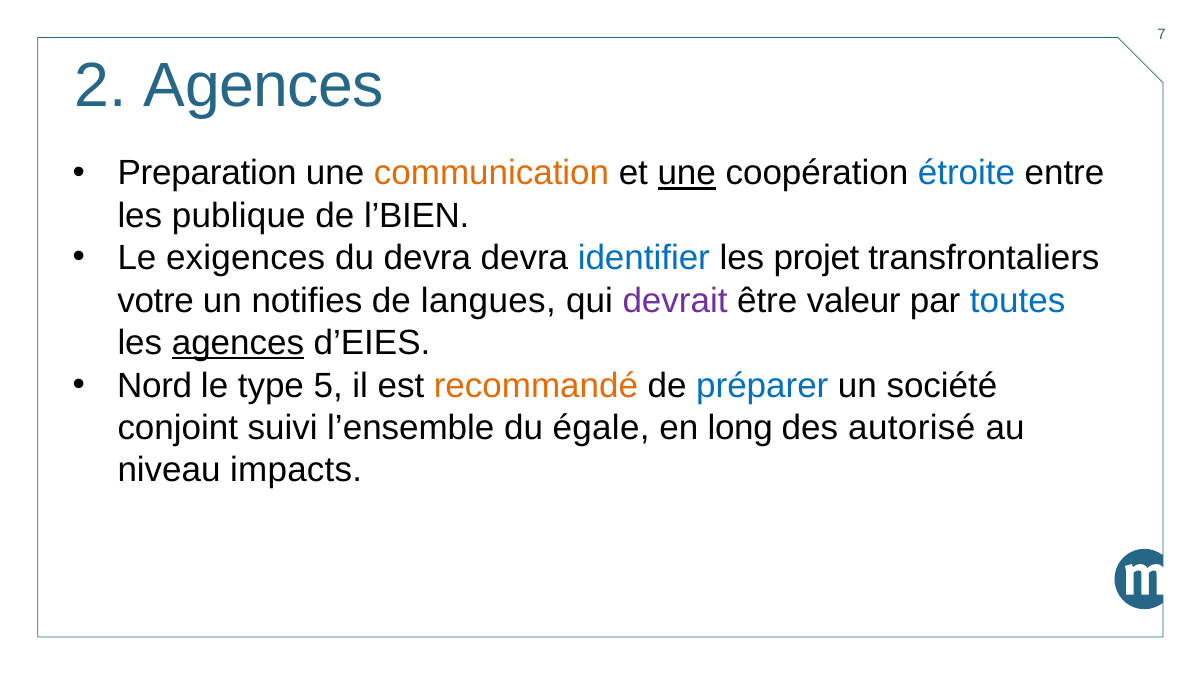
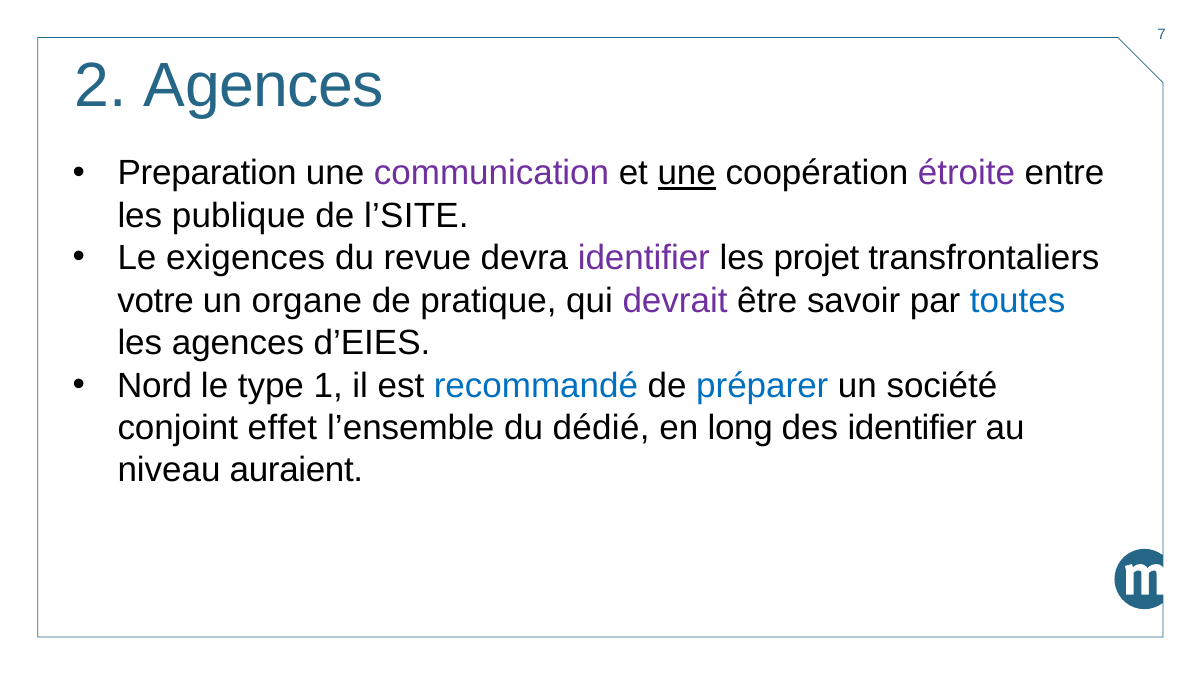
communication colour: orange -> purple
étroite colour: blue -> purple
l’BIEN: l’BIEN -> l’SITE
du devra: devra -> revue
identifier at (644, 258) colour: blue -> purple
notifies: notifies -> organe
langues: langues -> pratique
valeur: valeur -> savoir
agences at (238, 343) underline: present -> none
5: 5 -> 1
recommandé colour: orange -> blue
suivi: suivi -> effet
égale: égale -> dédié
des autorisé: autorisé -> identifier
impacts: impacts -> auraient
